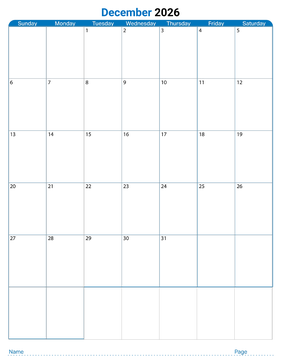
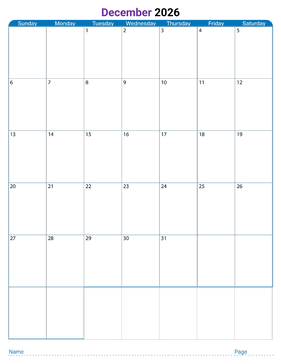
December colour: blue -> purple
